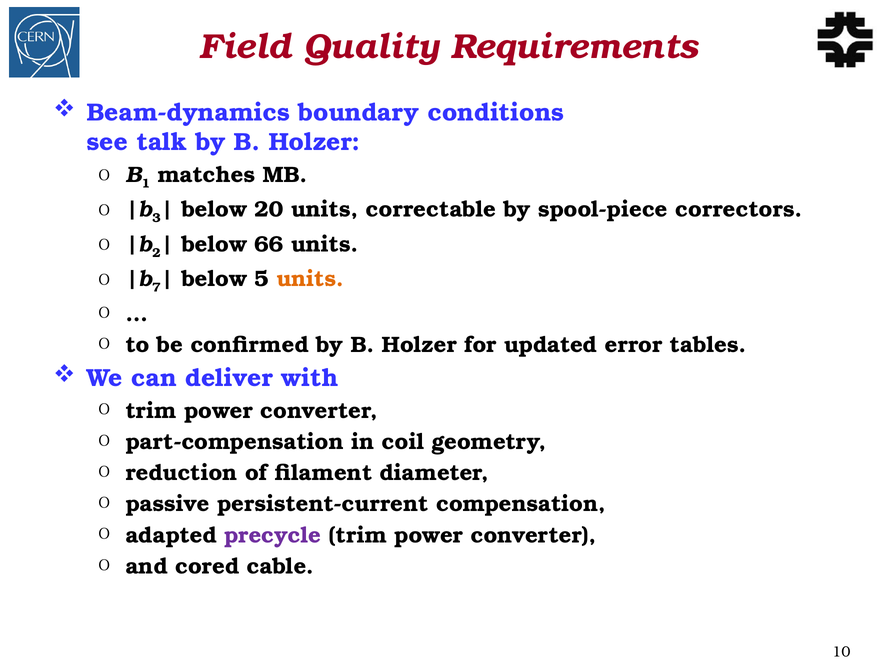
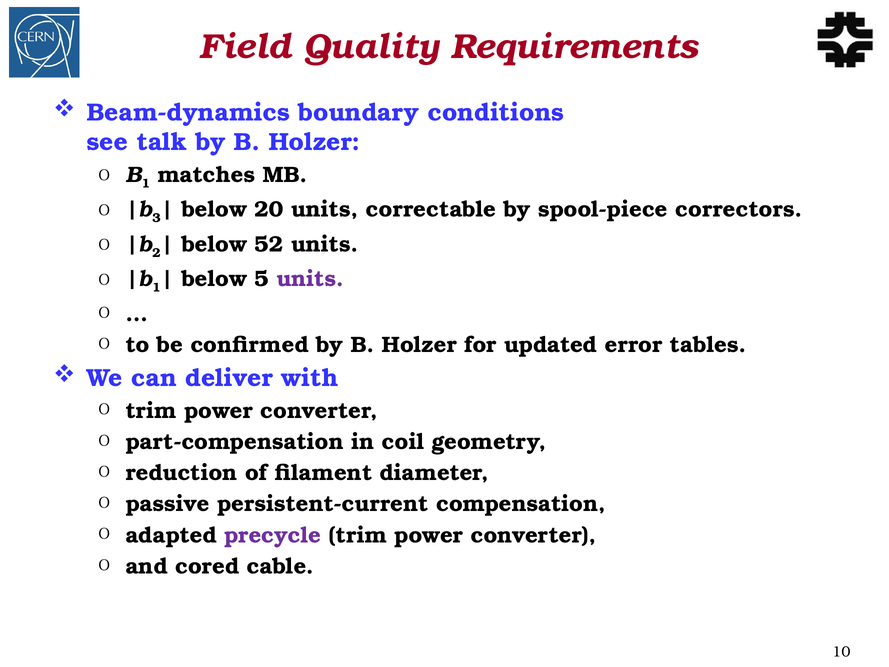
66: 66 -> 52
7 at (156, 288): 7 -> 1
units at (310, 279) colour: orange -> purple
